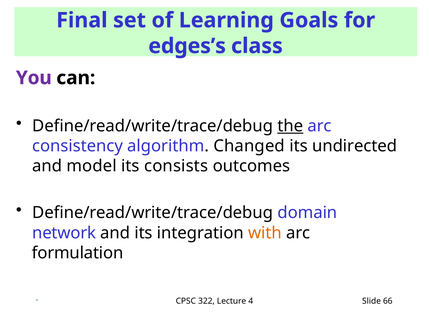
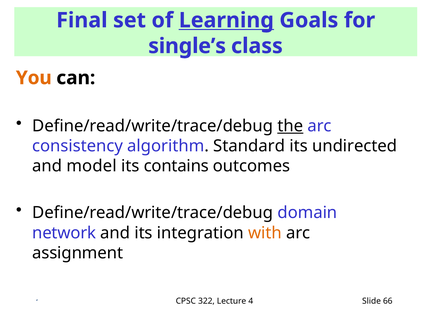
Learning underline: none -> present
edges’s: edges’s -> single’s
You colour: purple -> orange
Changed: Changed -> Standard
consists: consists -> contains
formulation: formulation -> assignment
